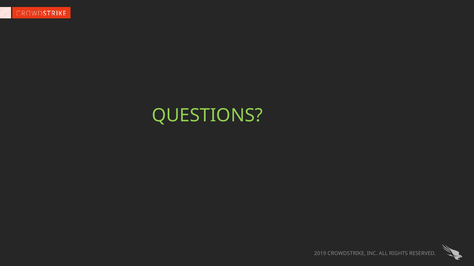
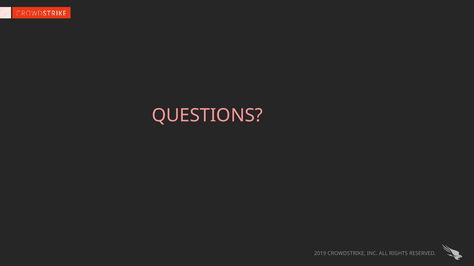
QUESTIONS colour: light green -> pink
